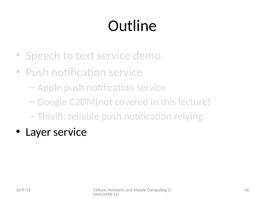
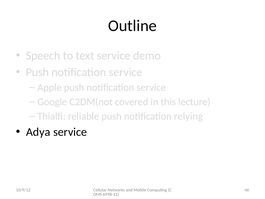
Layer: Layer -> Adya
